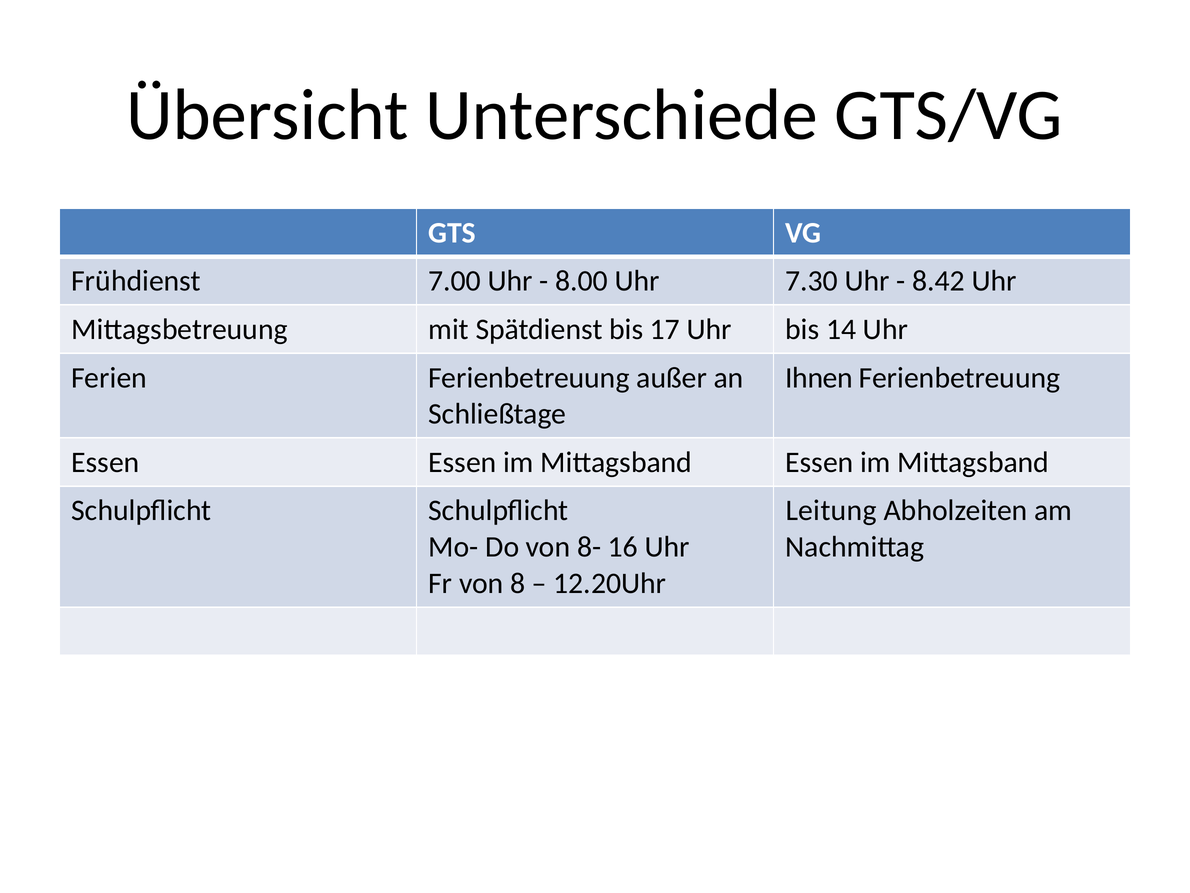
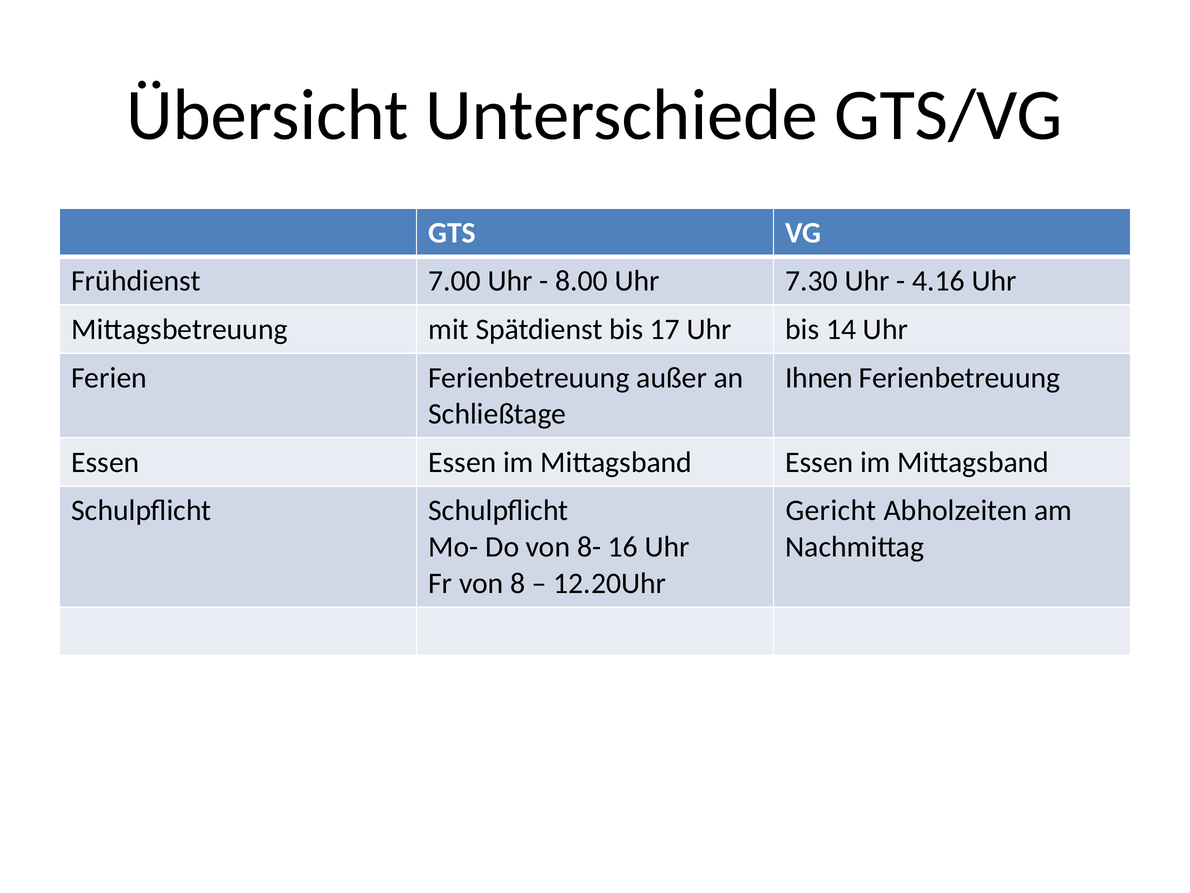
8.42: 8.42 -> 4.16
Leitung: Leitung -> Gericht
